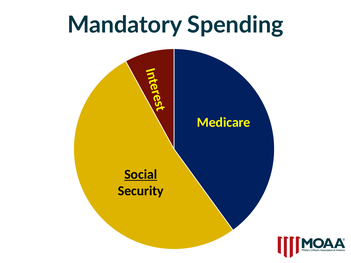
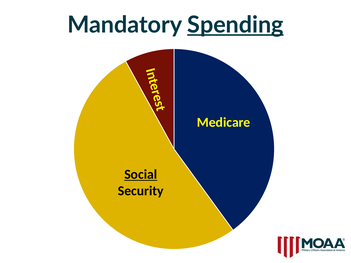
Spending underline: none -> present
